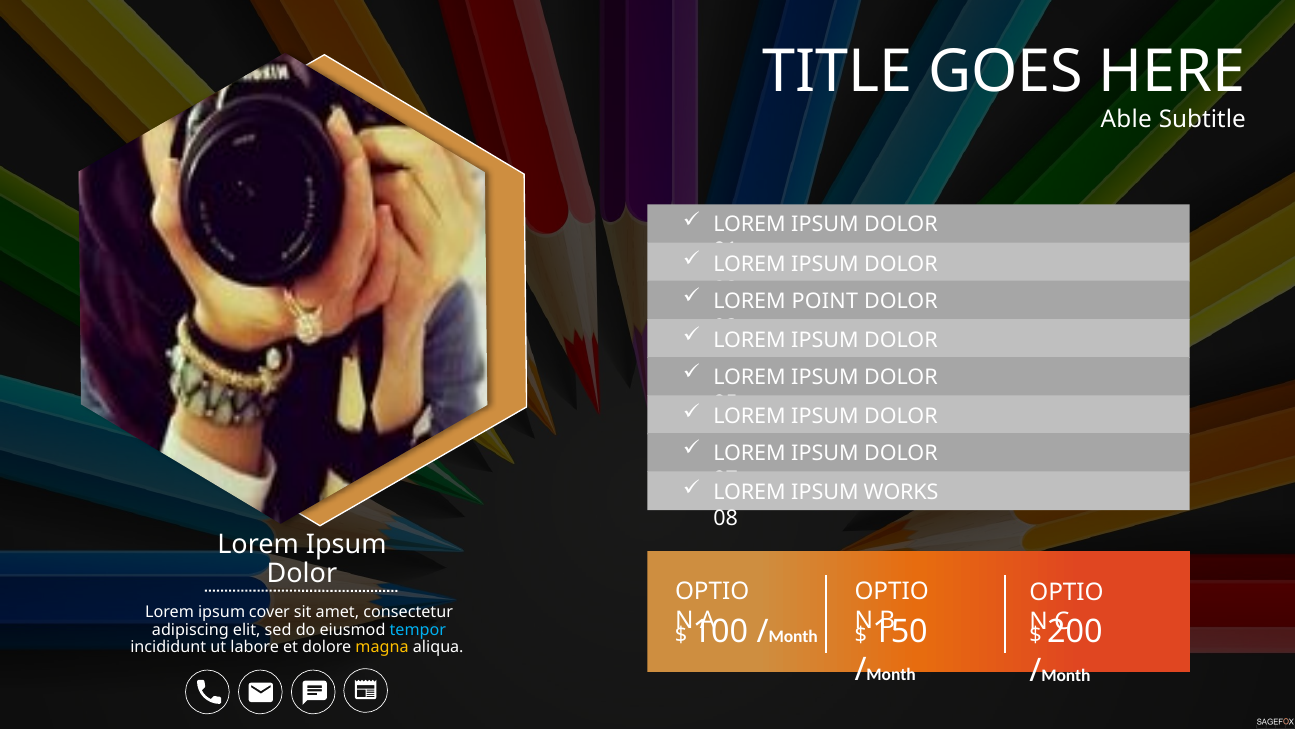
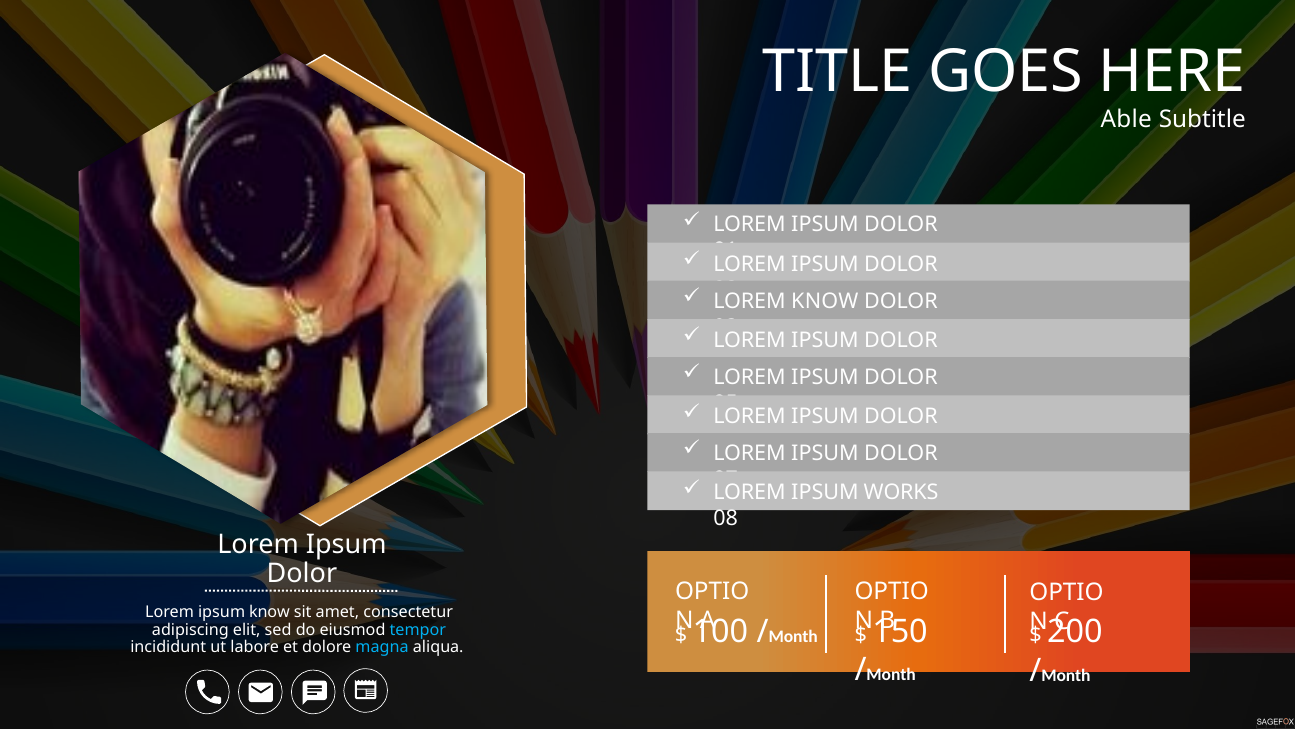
POINT at (825, 301): POINT -> KNOW
ipsum cover: cover -> know
magna colour: yellow -> light blue
